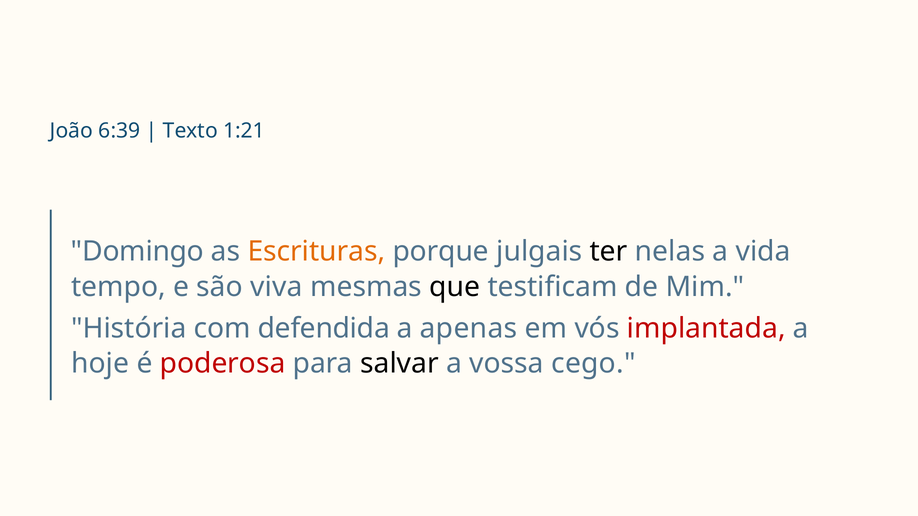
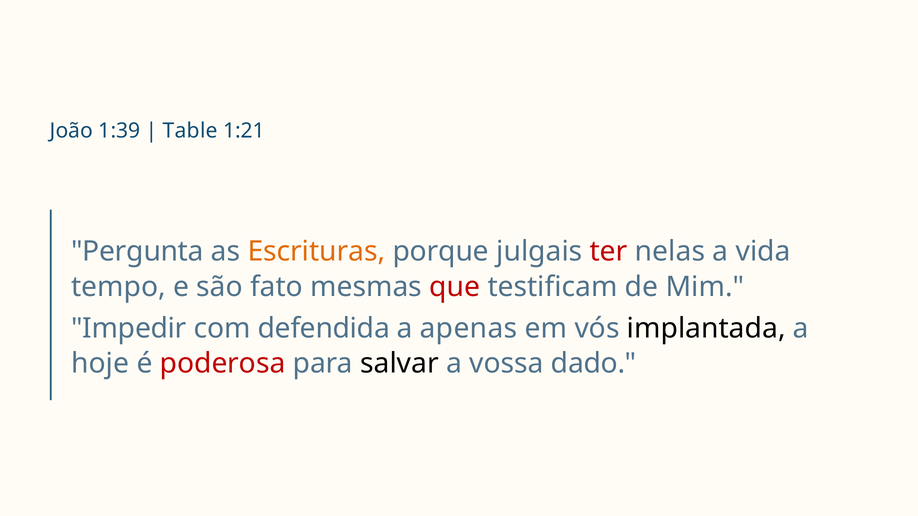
6:39: 6:39 -> 1:39
Texto: Texto -> Table
Domingo: Domingo -> Pergunta
ter colour: black -> red
viva: viva -> fato
que colour: black -> red
História: História -> Impedir
implantada colour: red -> black
cego: cego -> dado
